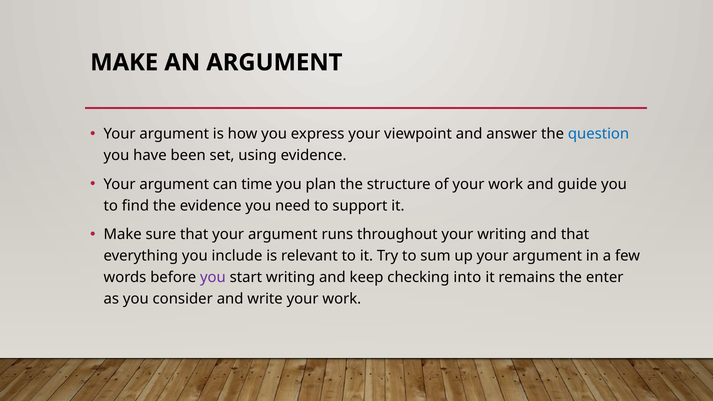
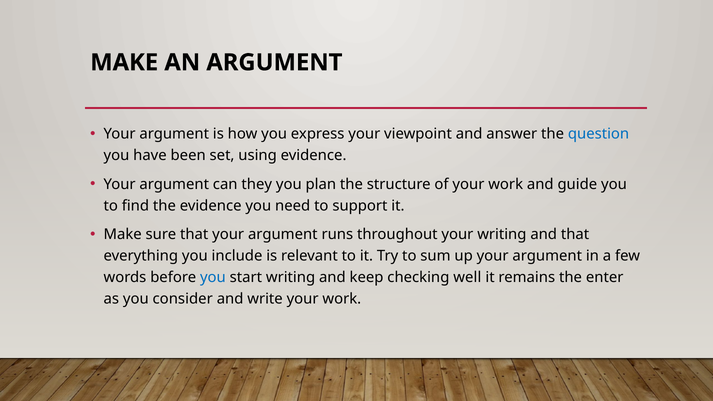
time: time -> they
you at (213, 277) colour: purple -> blue
into: into -> well
